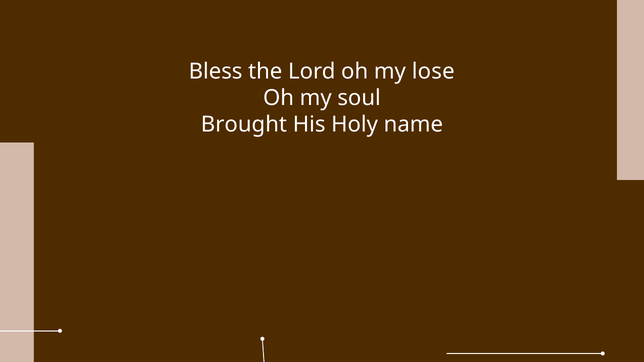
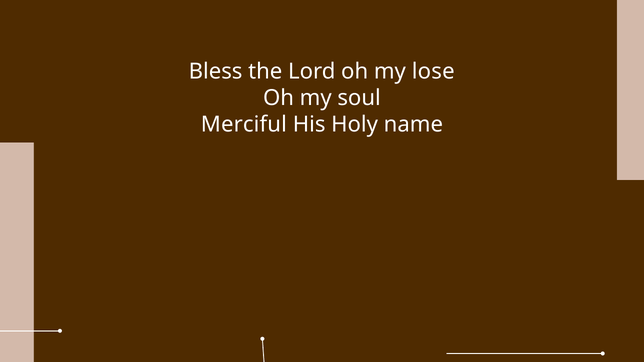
Brought: Brought -> Merciful
